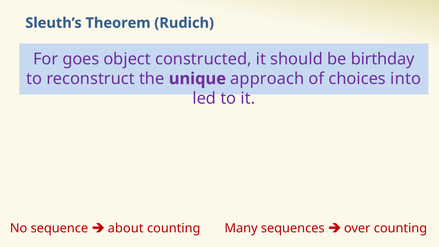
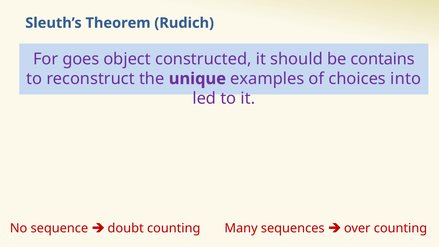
birthday: birthday -> contains
approach: approach -> examples
about: about -> doubt
